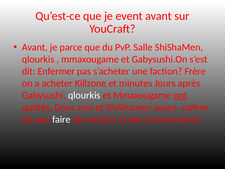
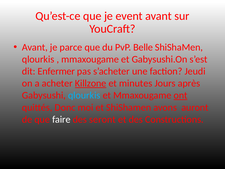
Salle: Salle -> Belle
Frère: Frère -> Jeudi
Killzone underline: none -> present
qlourkis at (84, 95) colour: white -> light blue
coffres: coffres -> auront
bottes: bottes -> seront
